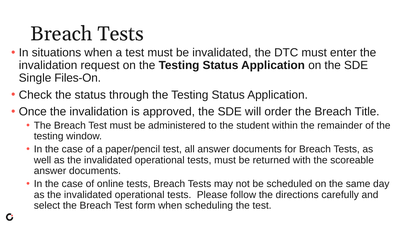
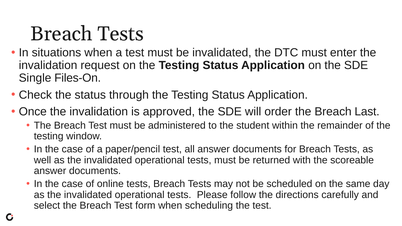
Title: Title -> Last
